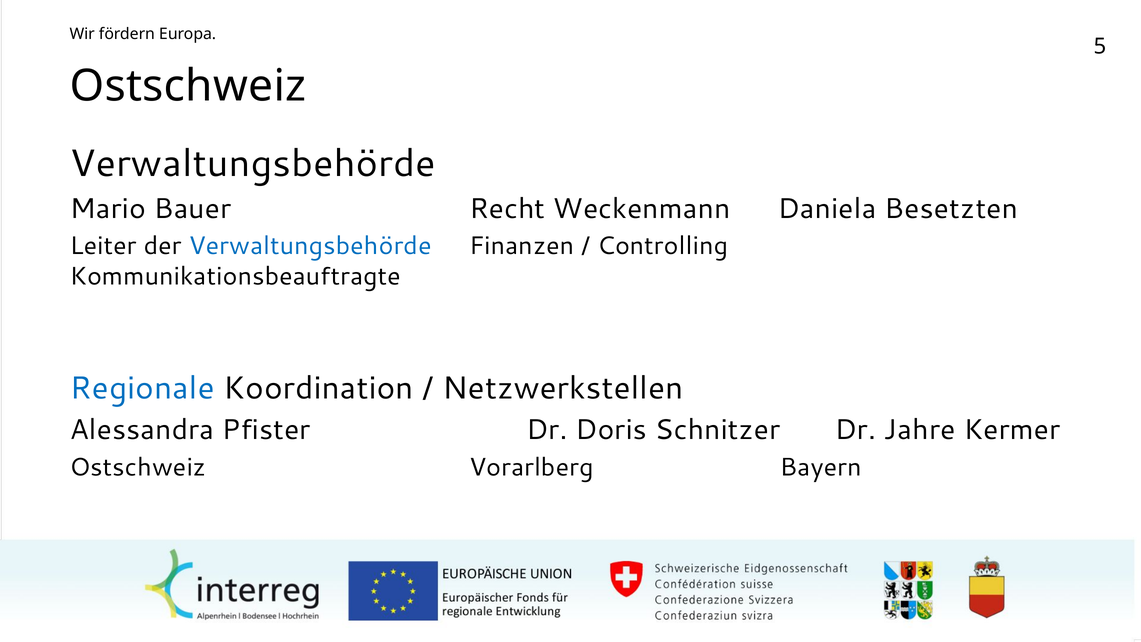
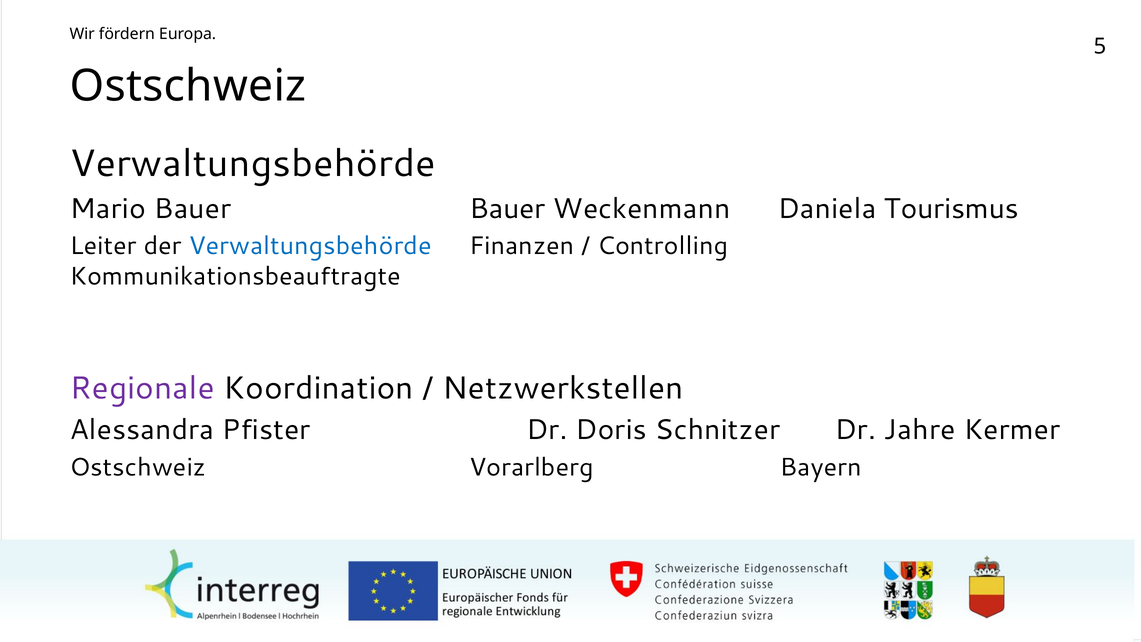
Bauer Recht: Recht -> Bauer
Besetzten: Besetzten -> Tourismus
Regionale colour: blue -> purple
